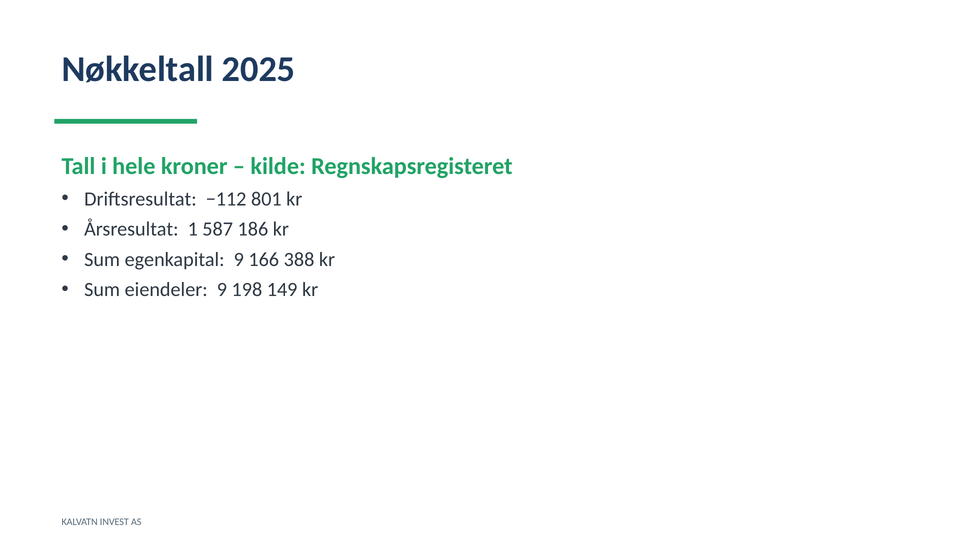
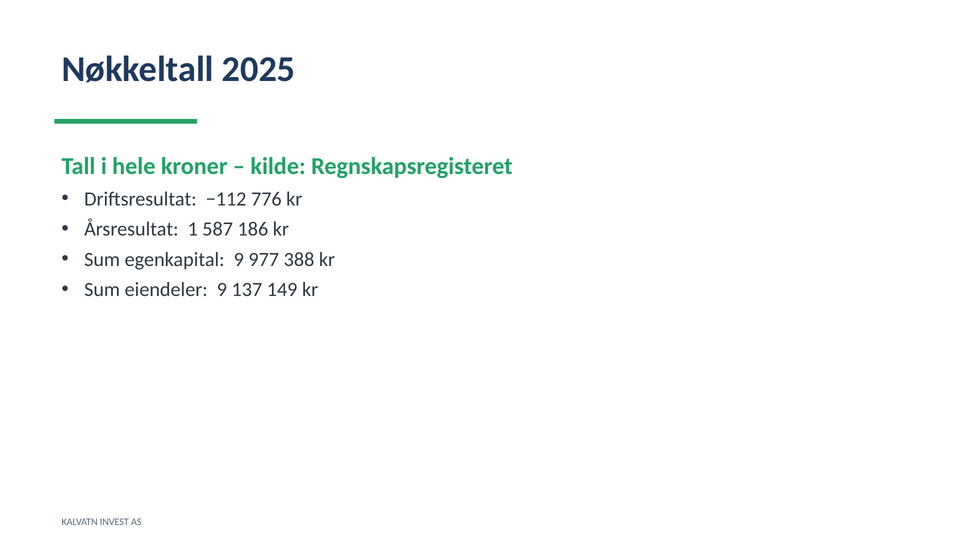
801: 801 -> 776
166: 166 -> 977
198: 198 -> 137
